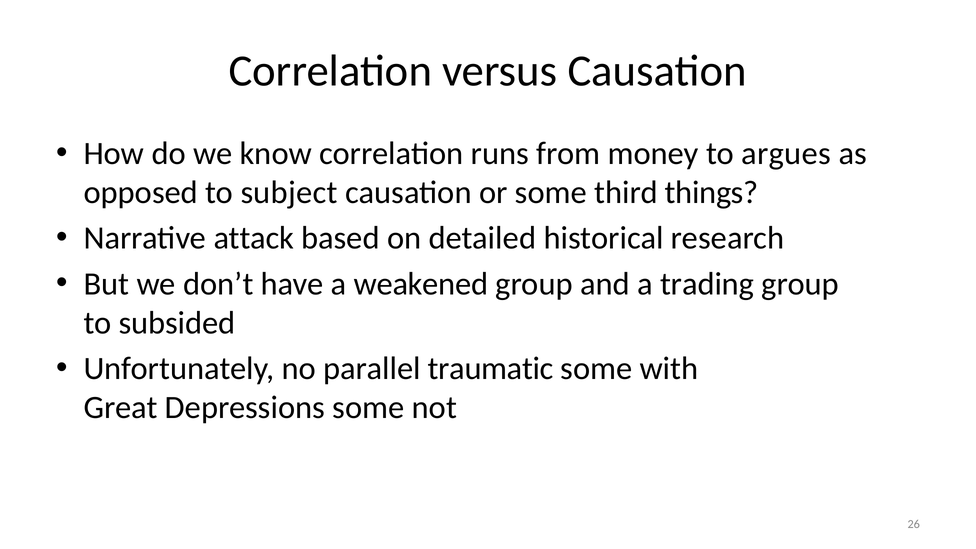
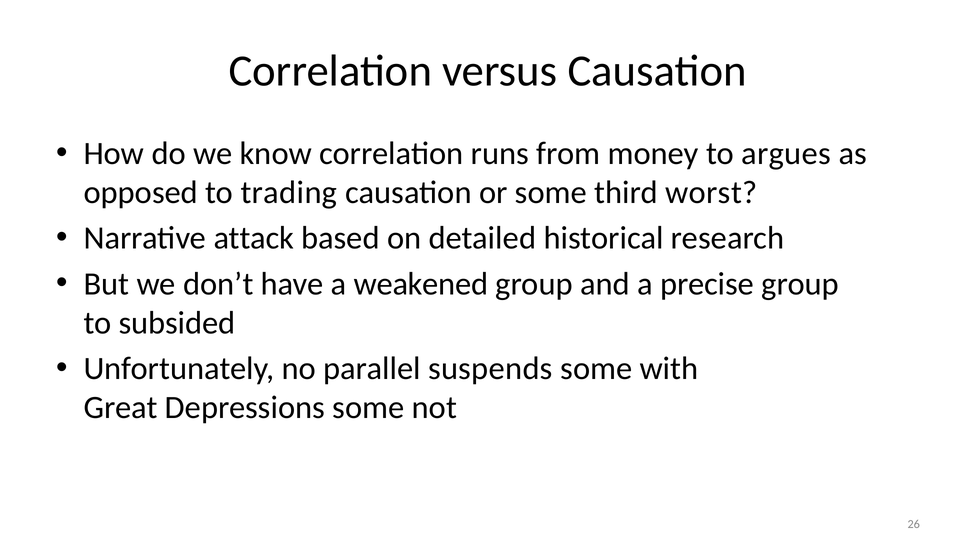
subject: subject -> trading
things: things -> worst
trading: trading -> precise
traumatic: traumatic -> suspends
